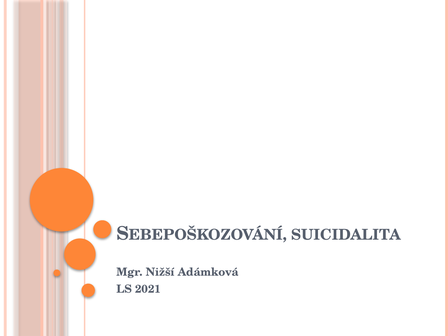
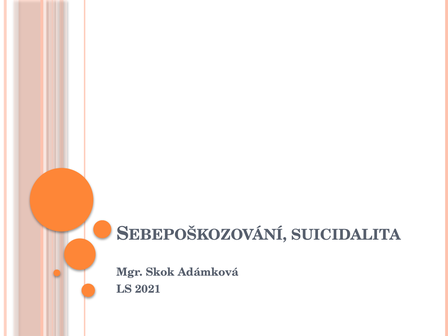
Nižší: Nižší -> Skok
